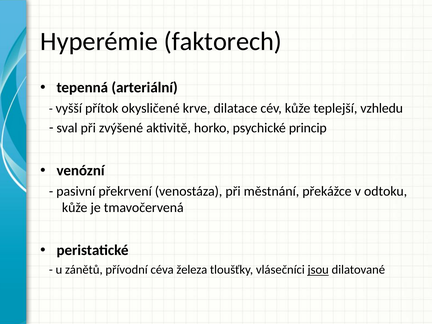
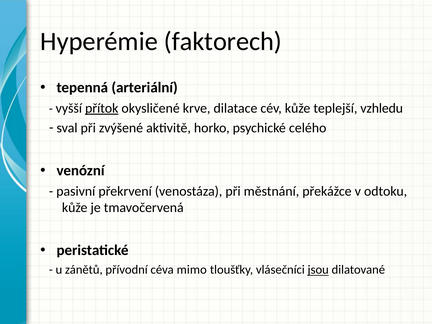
přítok underline: none -> present
princip: princip -> celého
železa: železa -> mimo
